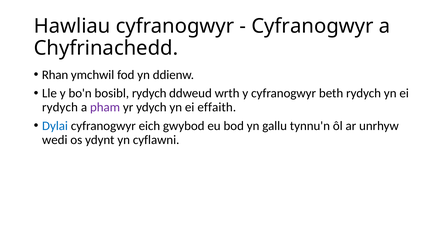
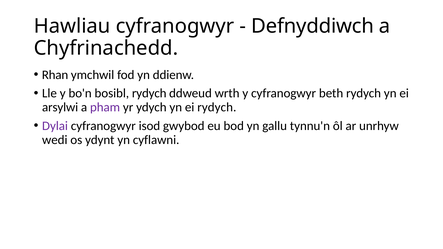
Cyfranogwyr at (312, 26): Cyfranogwyr -> Defnyddiwch
rydych at (60, 107): rydych -> arsylwi
ei effaith: effaith -> rydych
Dylai colour: blue -> purple
eich: eich -> isod
